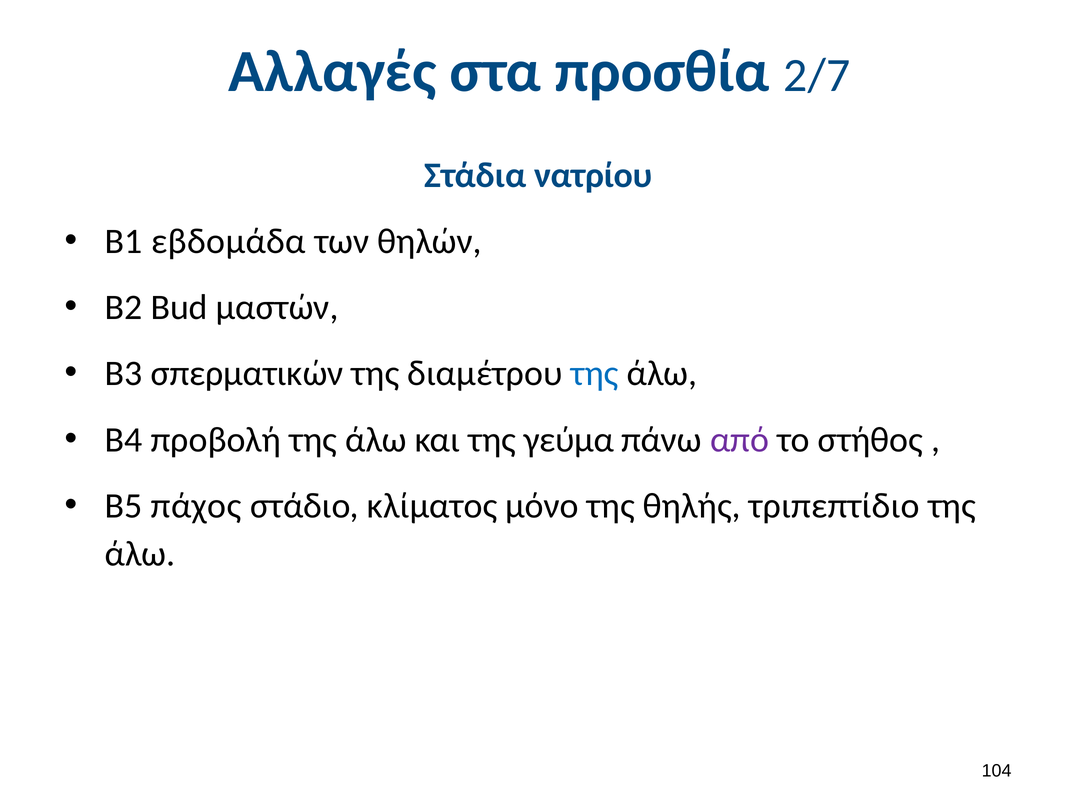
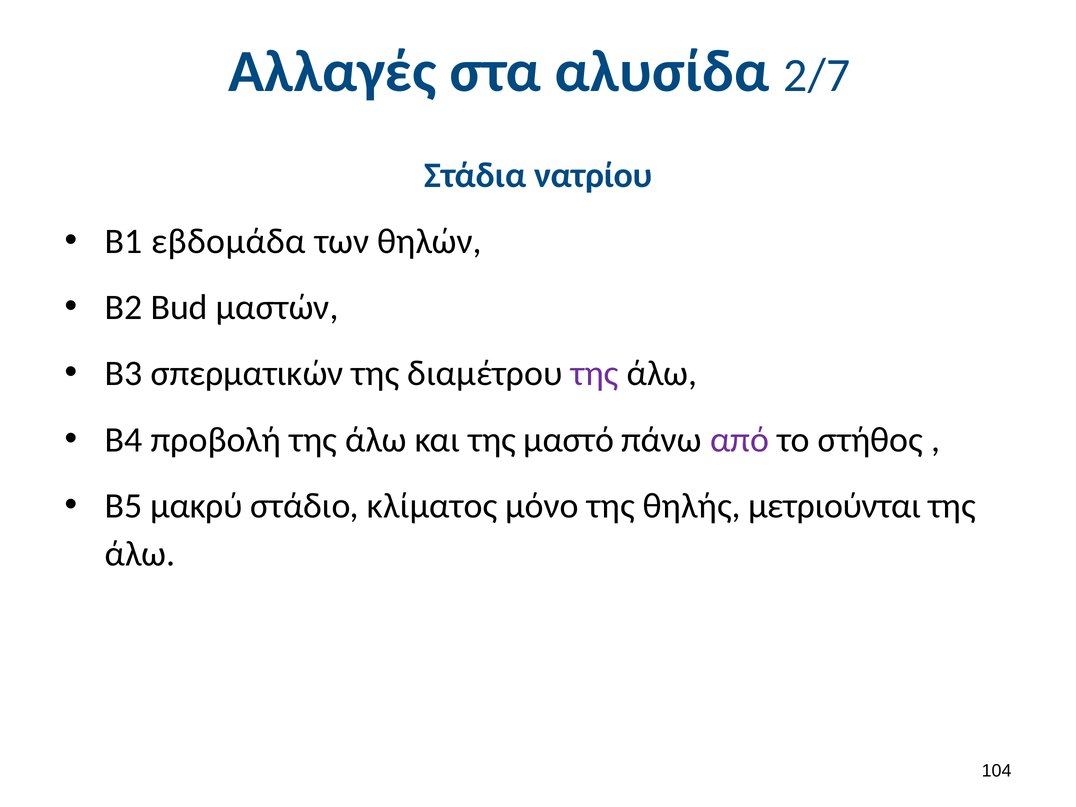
προσθία: προσθία -> αλυσίδα
της at (595, 374) colour: blue -> purple
γεύμα: γεύμα -> μαστό
πάχος: πάχος -> μακρύ
τριπεπτίδιο: τριπεπτίδιο -> μετριούνται
